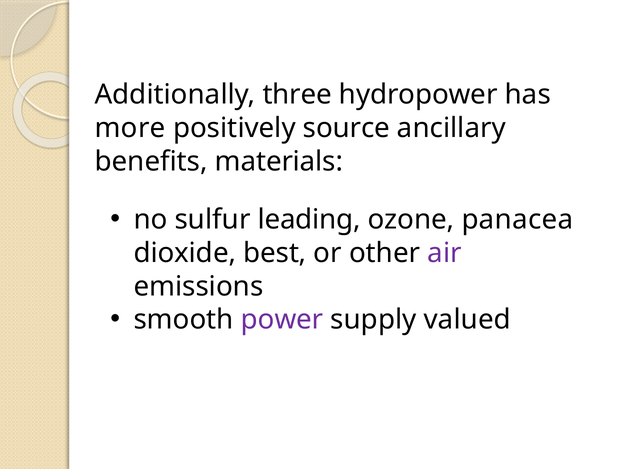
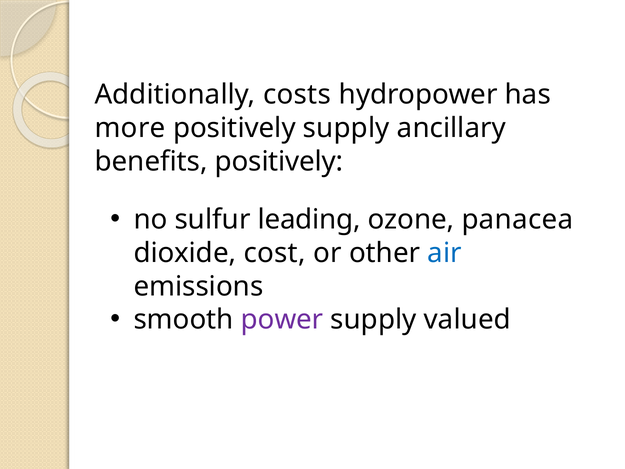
three: three -> costs
positively source: source -> supply
benefits materials: materials -> positively
best: best -> cost
air colour: purple -> blue
